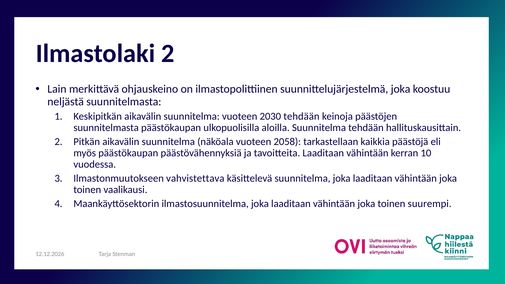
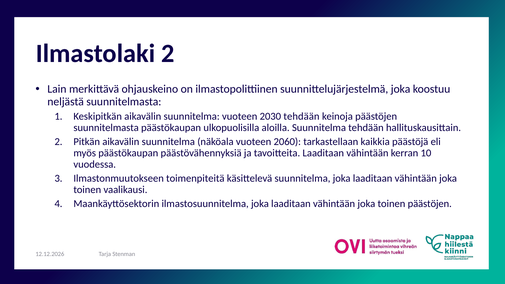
2058: 2058 -> 2060
vahvistettava: vahvistettava -> toimenpiteitä
toinen suurempi: suurempi -> päästöjen
